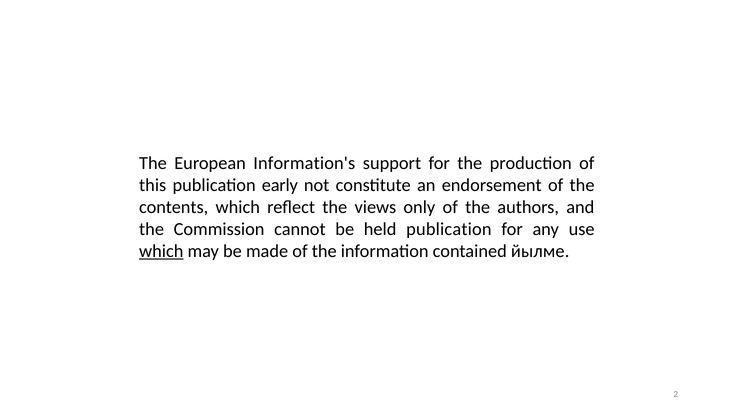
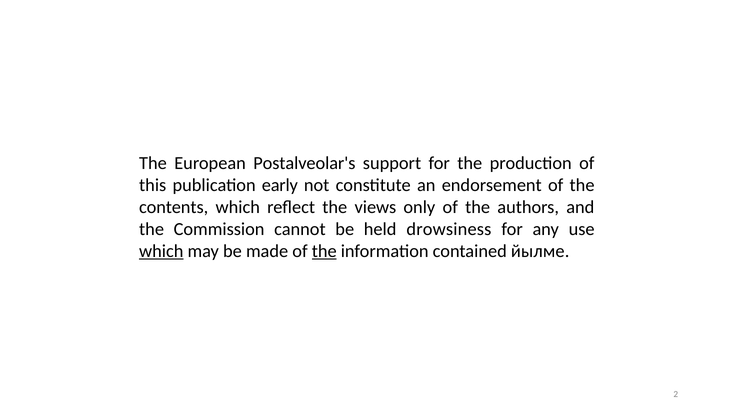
Information's: Information's -> Postalveolar's
held publication: publication -> drowsiness
the at (324, 251) underline: none -> present
